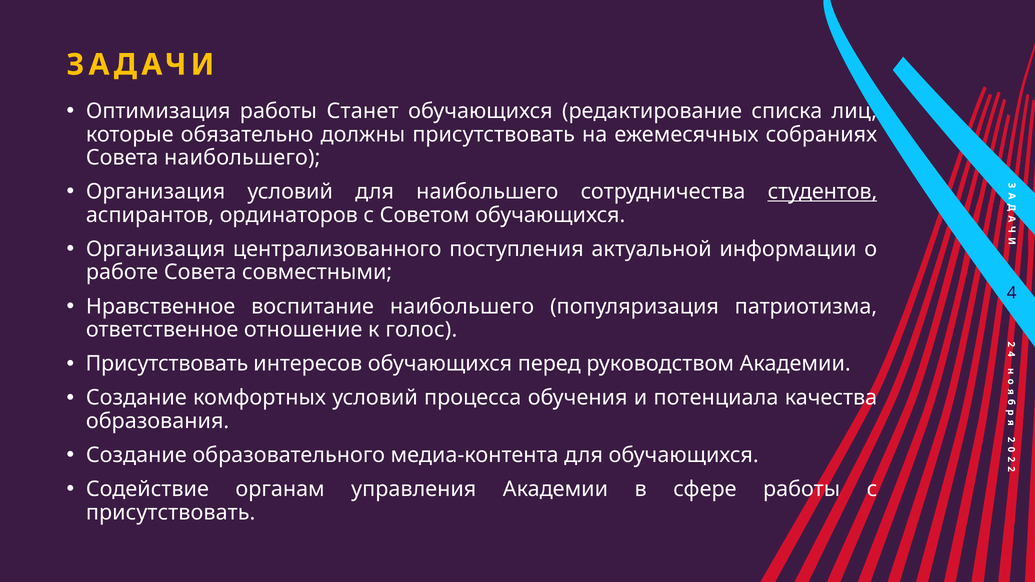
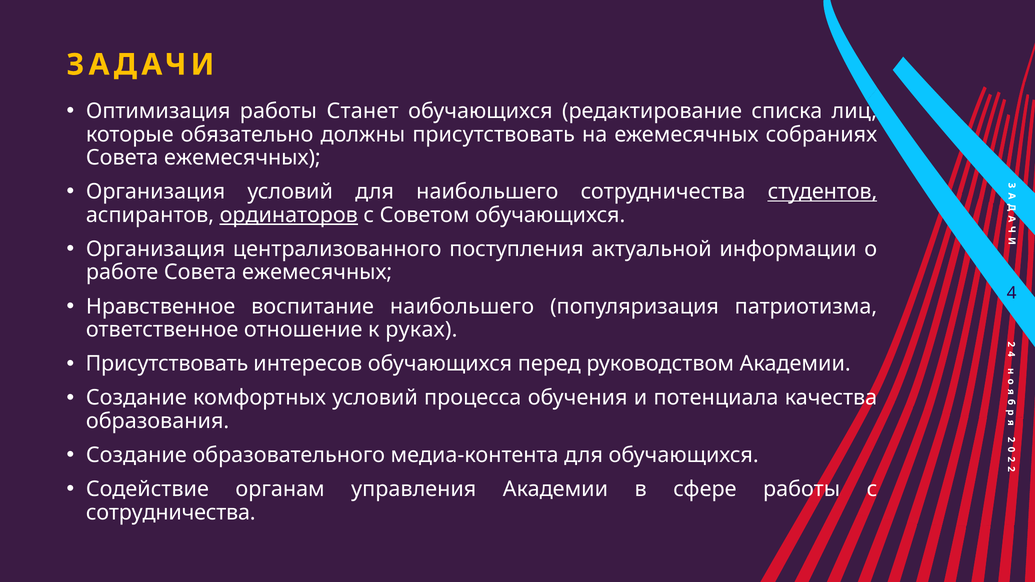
наибольшего at (242, 158): наибольшего -> ежемесячных
ординаторов underline: none -> present
работе Совета совместными: совместными -> ежемесячных
голос: голос -> руках
присутствовать at (171, 513): присутствовать -> сотрудничества
